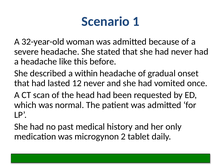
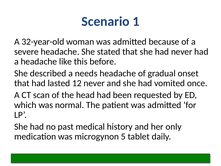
within: within -> needs
2: 2 -> 5
